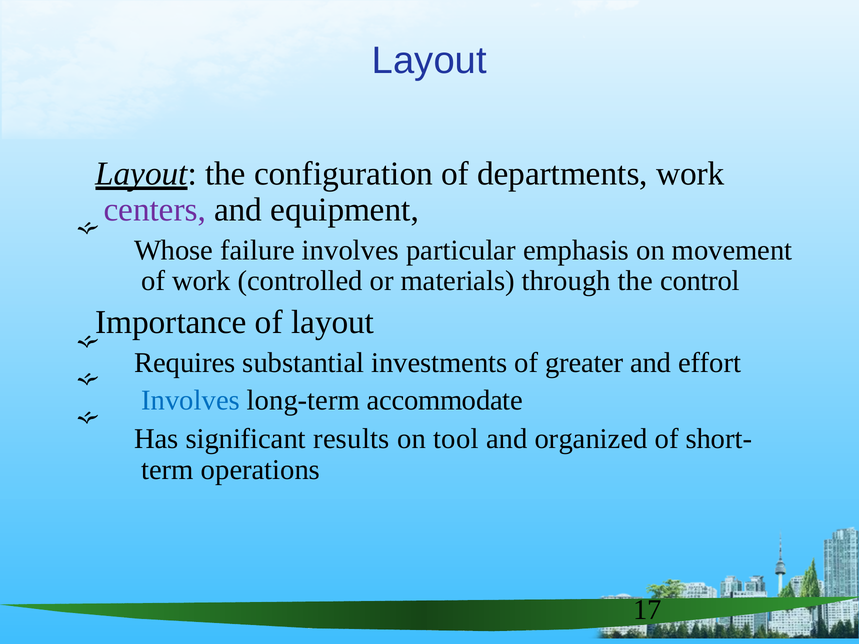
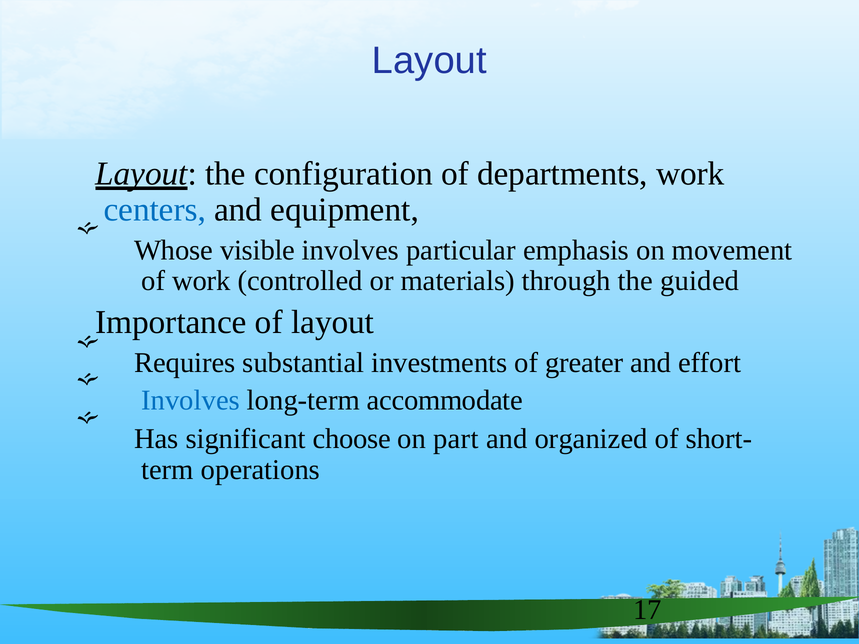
centers colour: purple -> blue
failure: failure -> visible
control: control -> guided
results: results -> choose
tool: tool -> part
